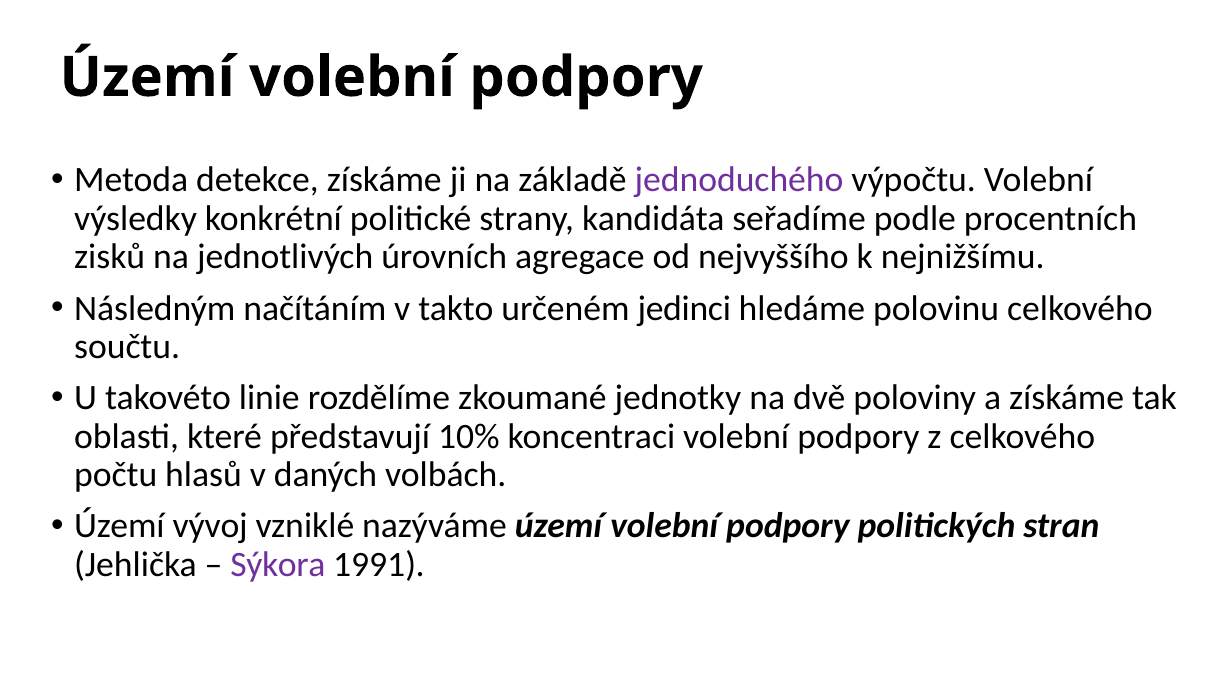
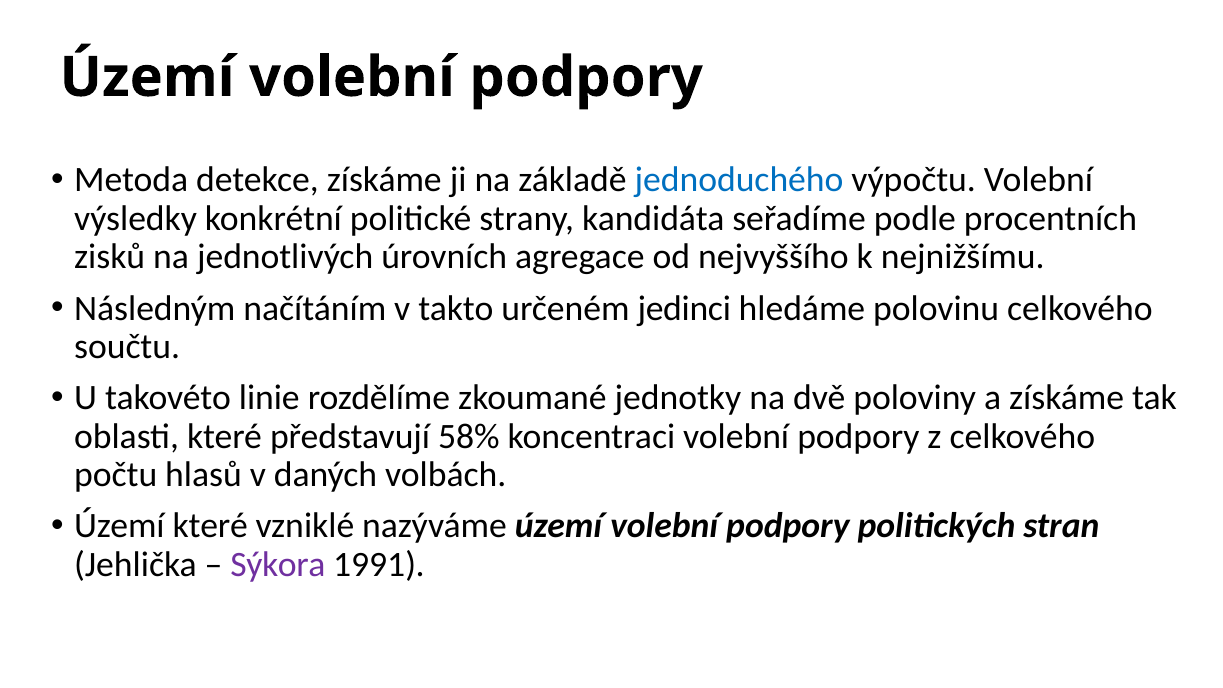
jednoduchého colour: purple -> blue
10%: 10% -> 58%
Území vývoj: vývoj -> které
